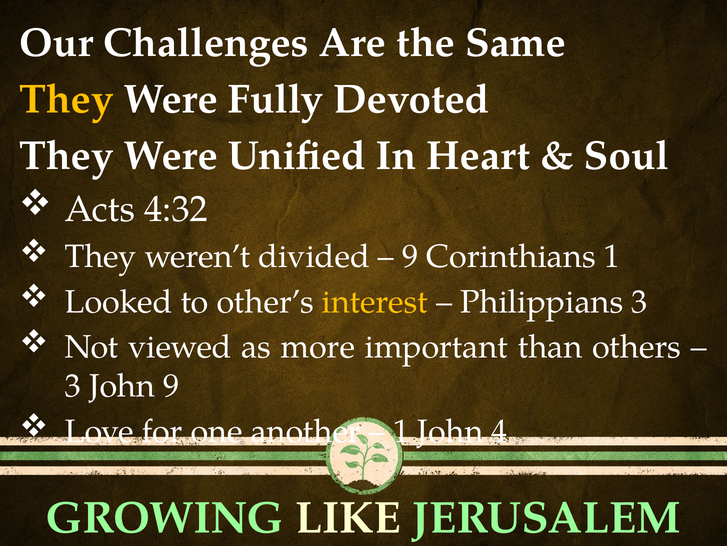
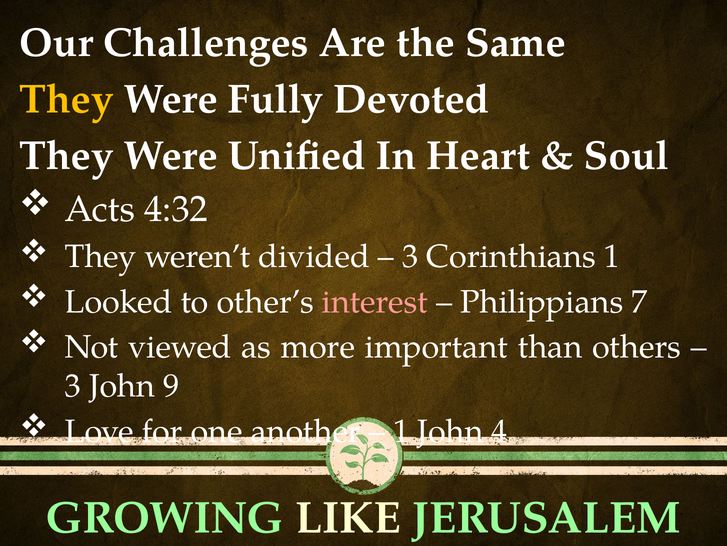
9 at (410, 256): 9 -> 3
interest colour: yellow -> pink
Philippians 3: 3 -> 7
